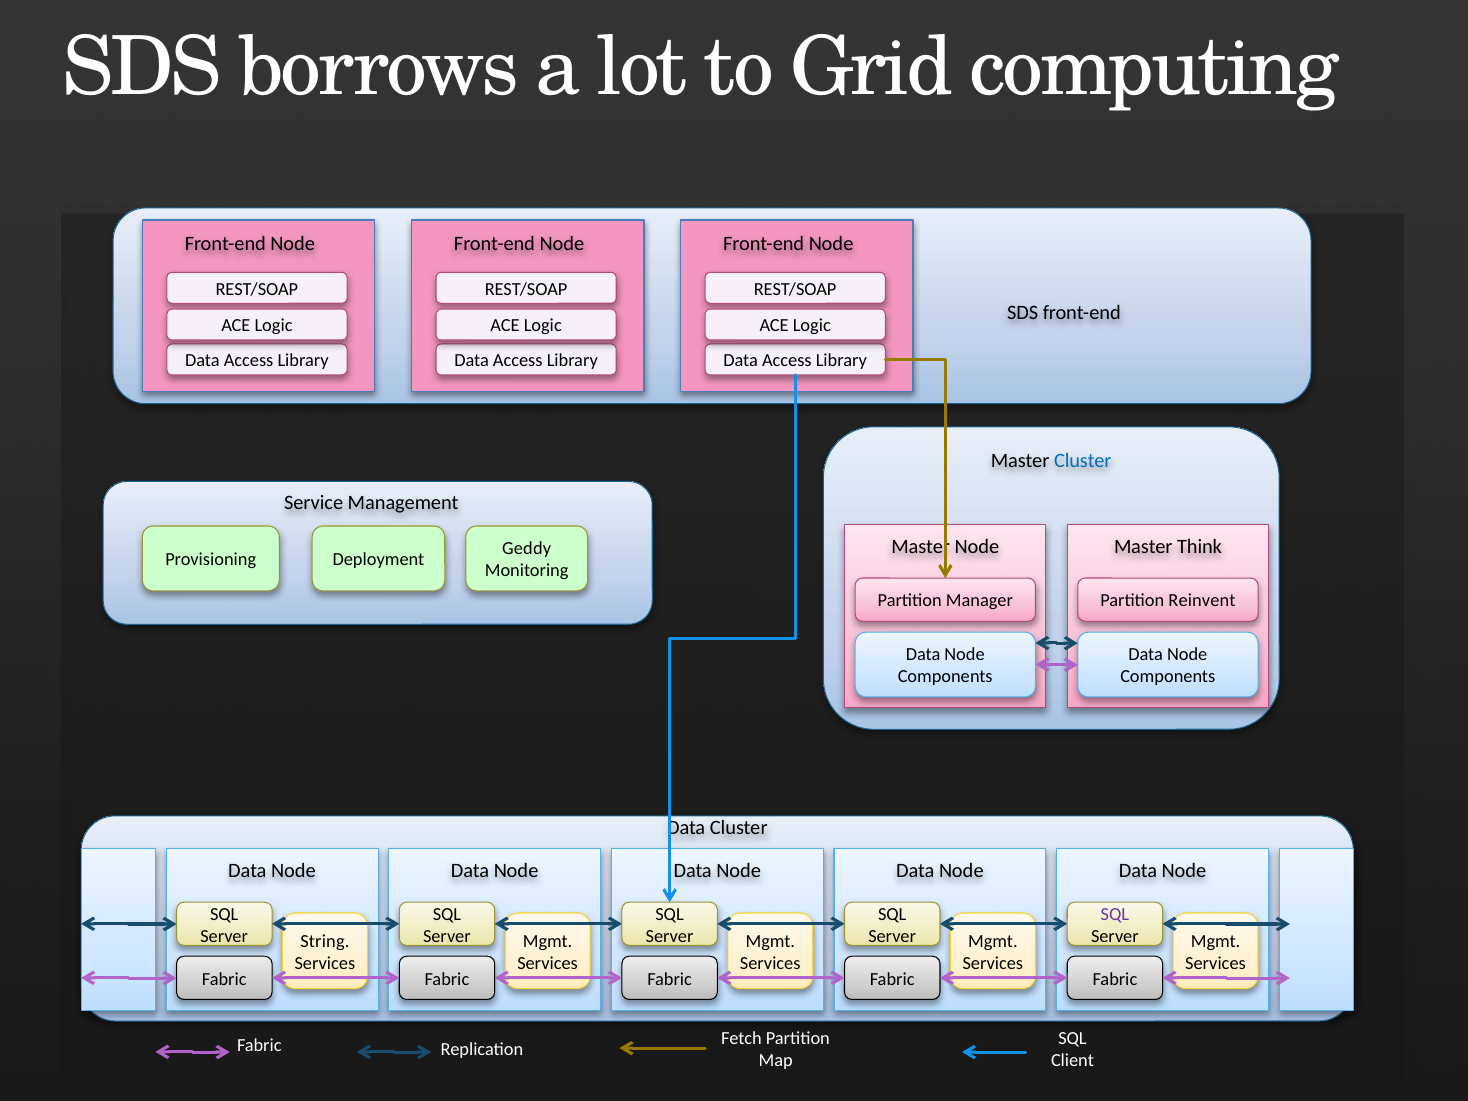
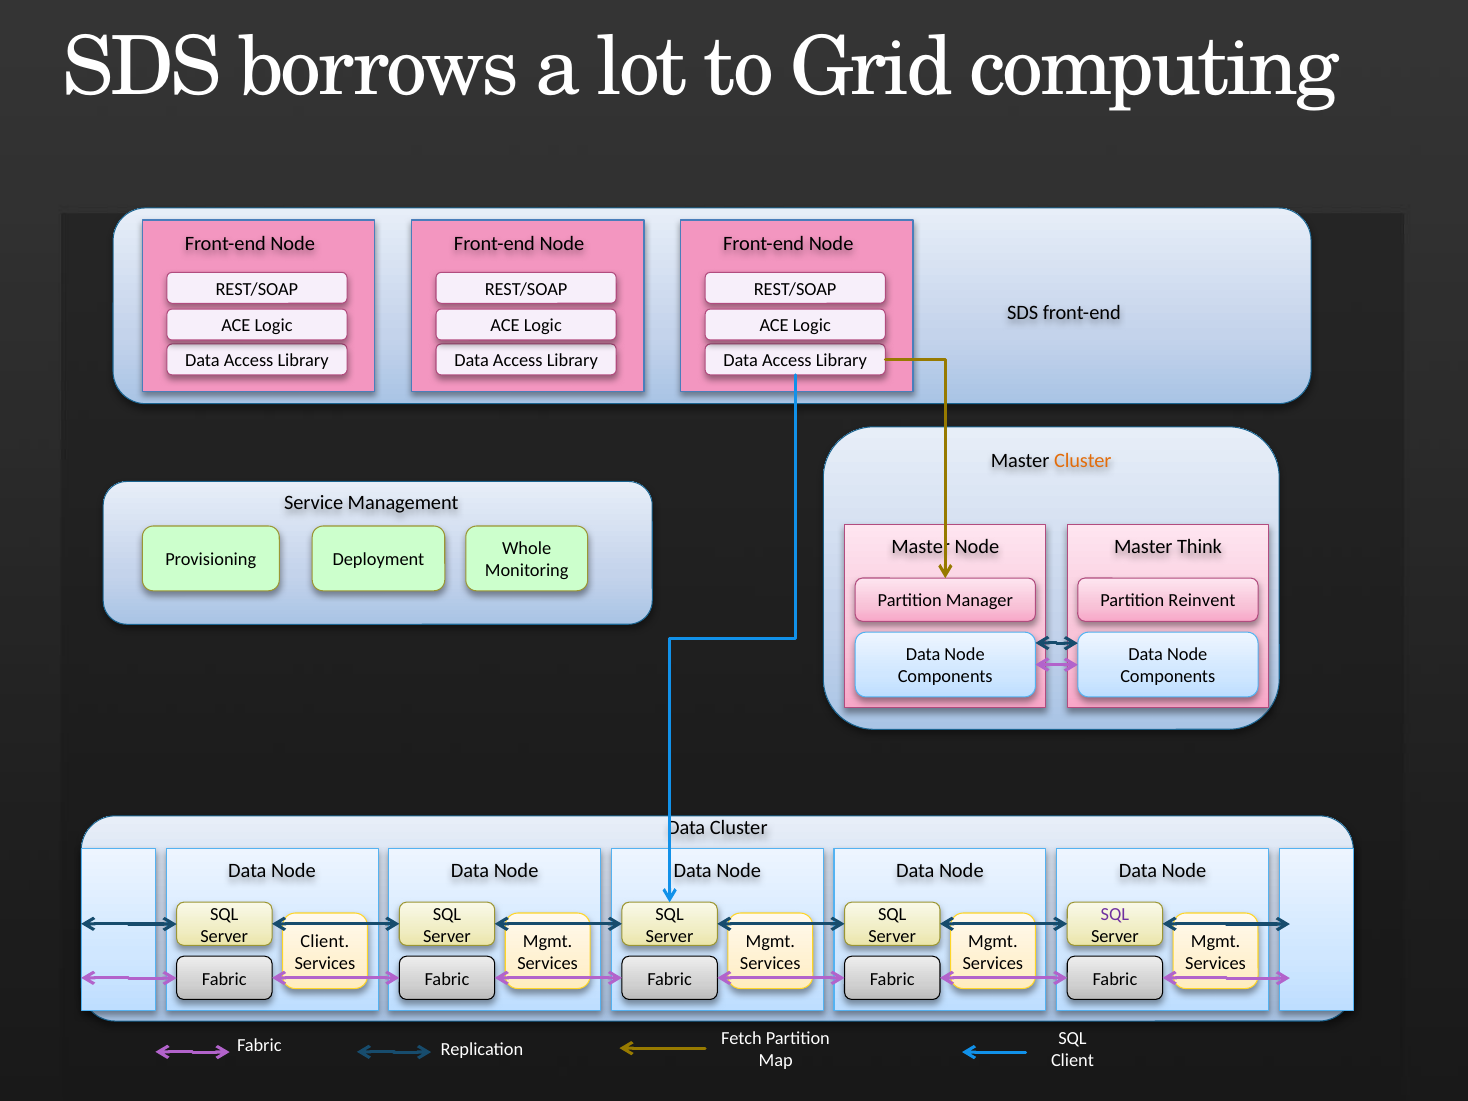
Cluster at (1083, 461) colour: blue -> orange
Geddy: Geddy -> Whole
String at (325, 941): String -> Client
